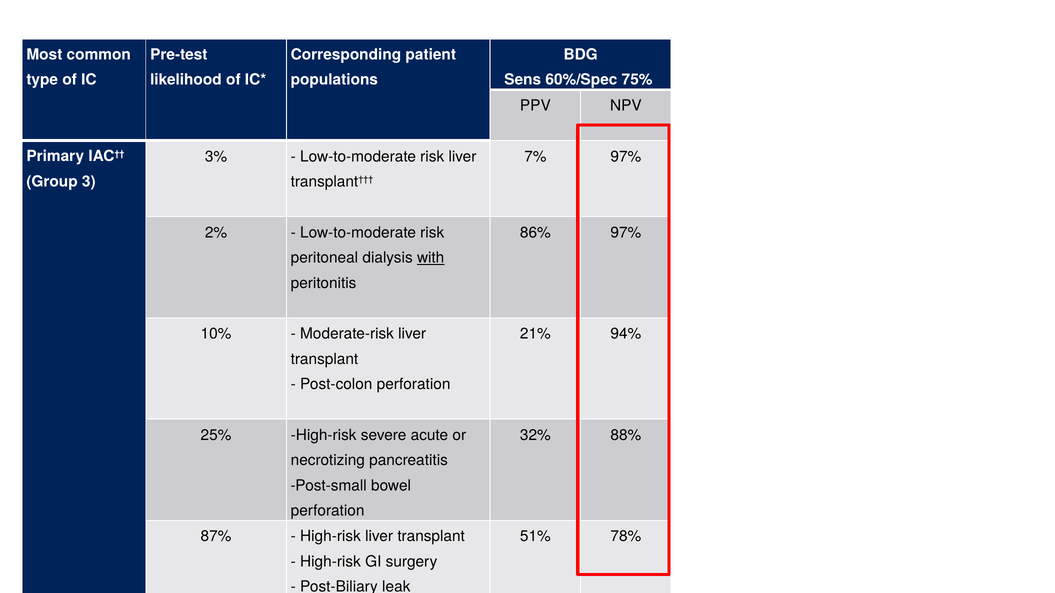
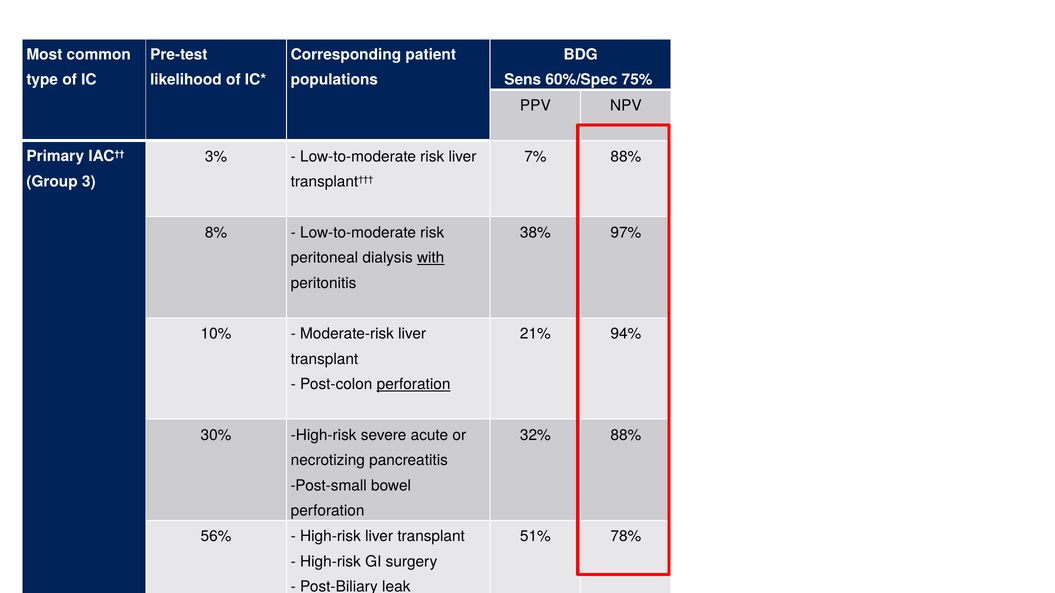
7% 97%: 97% -> 88%
2% at (216, 233): 2% -> 8%
86%: 86% -> 38%
perforation at (414, 385) underline: none -> present
25%: 25% -> 30%
87%: 87% -> 56%
